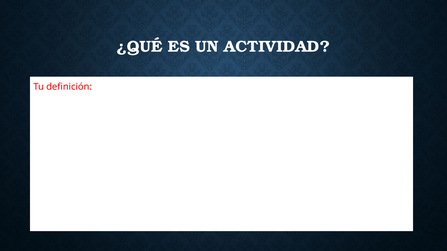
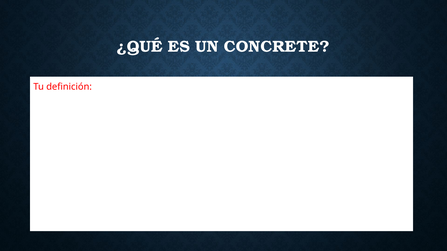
ACTIVIDAD: ACTIVIDAD -> CONCRETE
